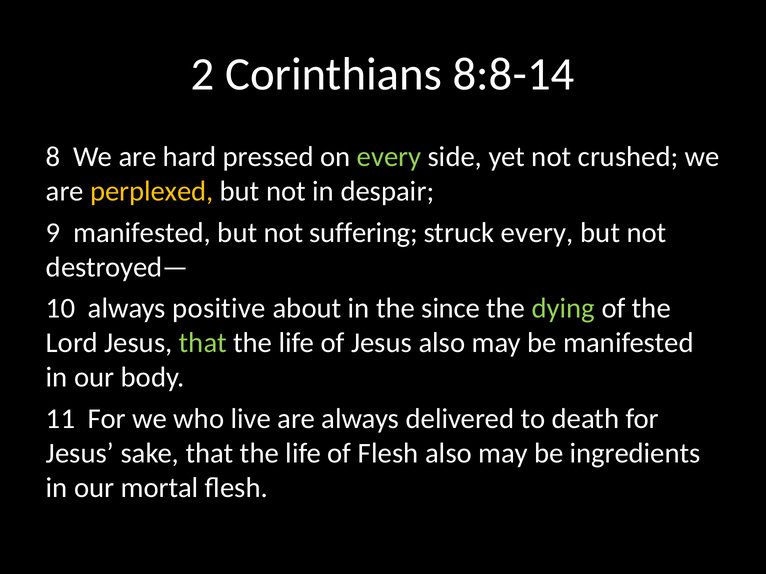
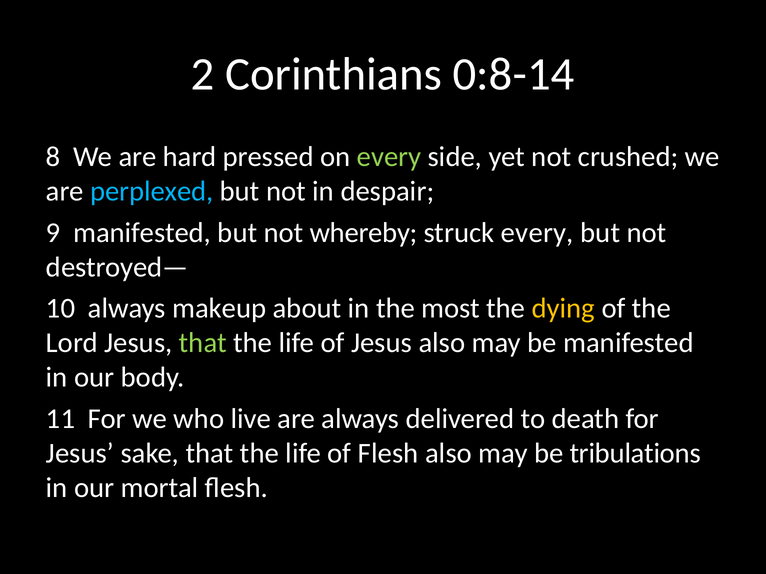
8:8-14: 8:8-14 -> 0:8-14
perplexed colour: yellow -> light blue
suffering: suffering -> whereby
positive: positive -> makeup
since: since -> most
dying colour: light green -> yellow
ingredients: ingredients -> tribulations
